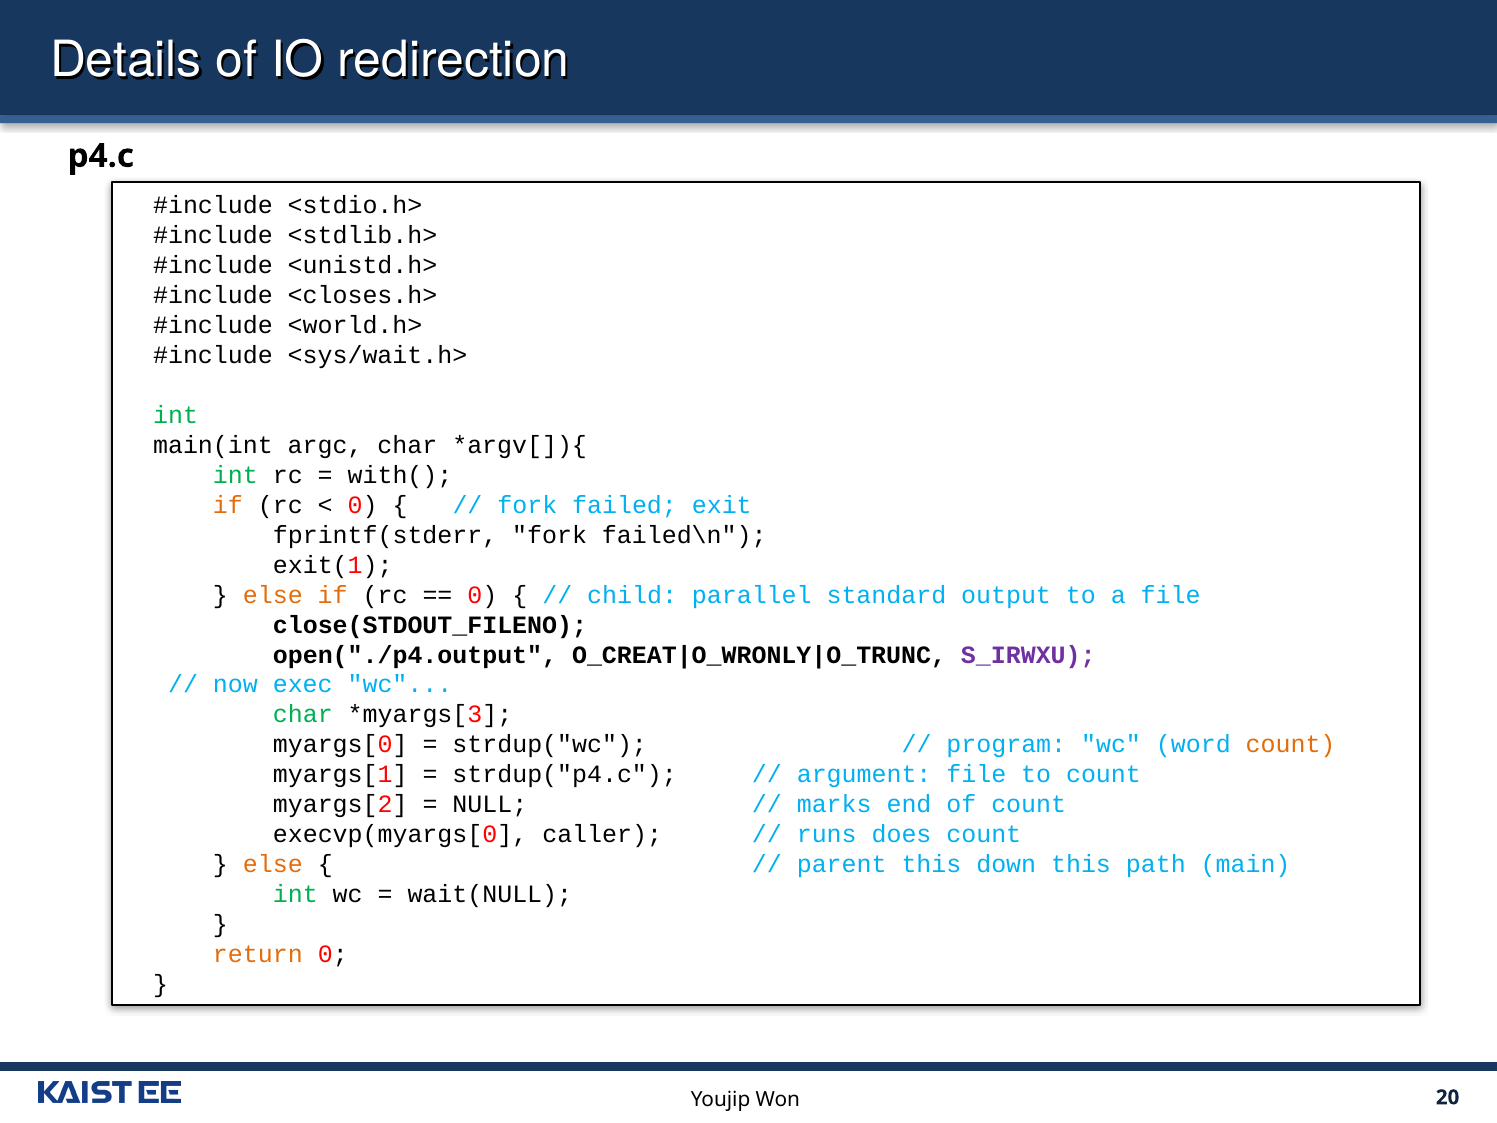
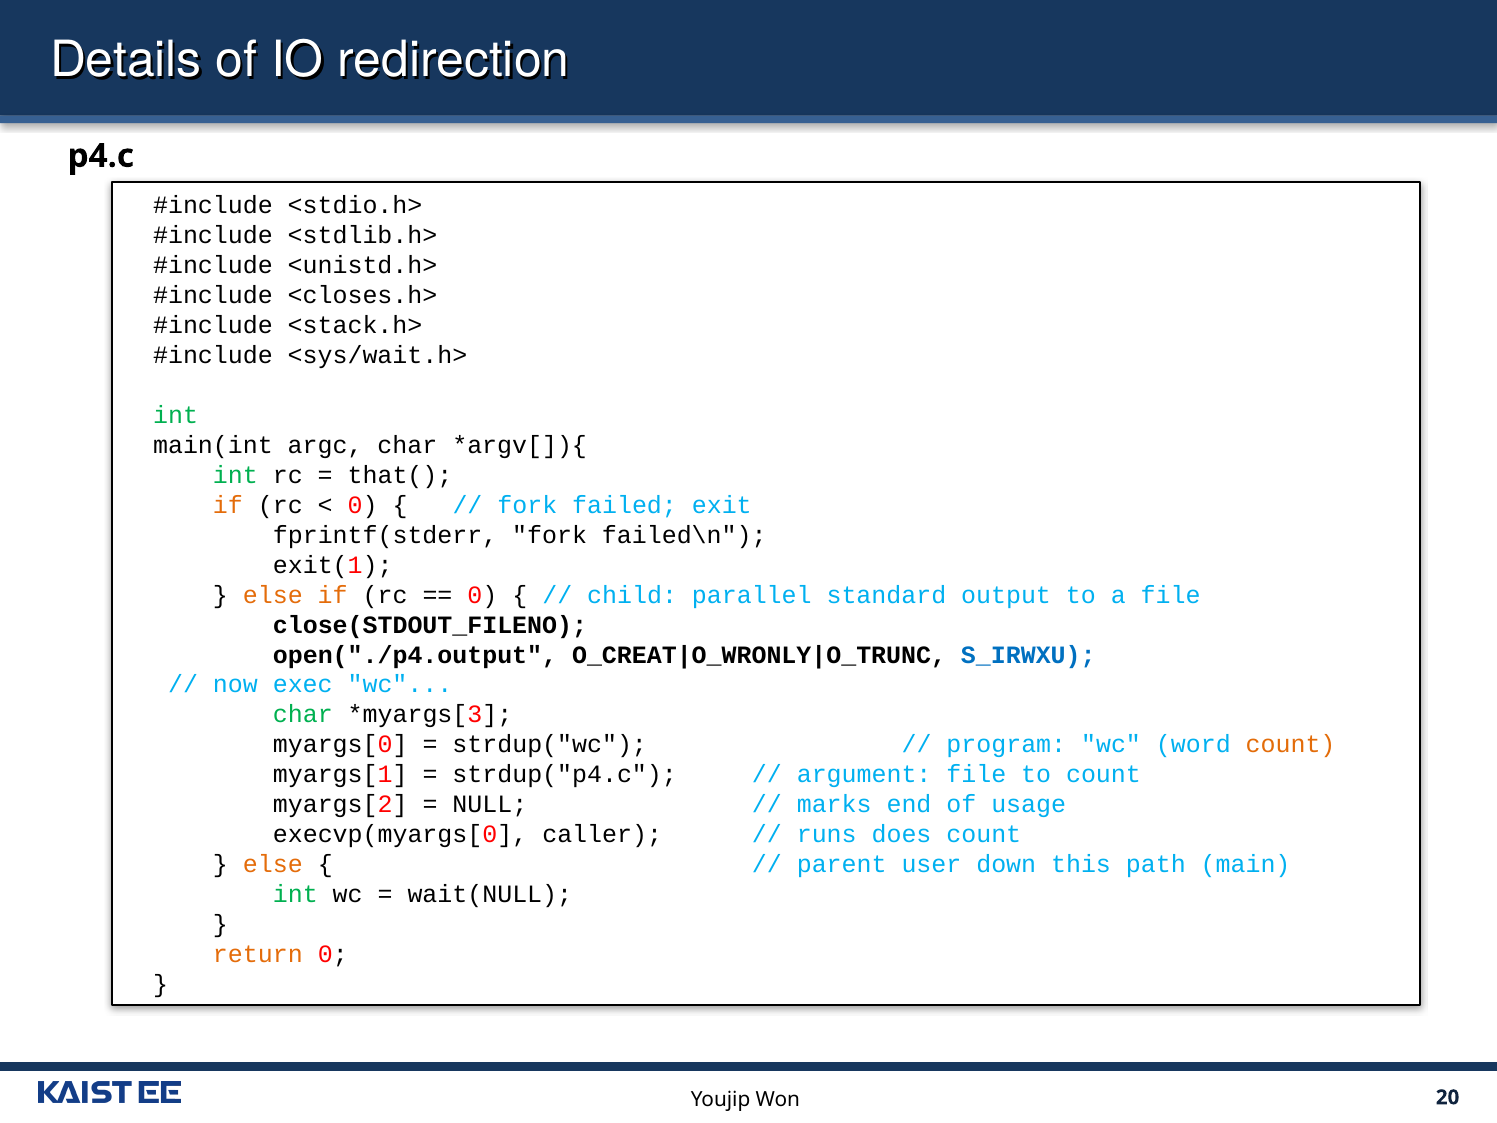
<world.h>: <world.h> -> <stack.h>
with(: with( -> that(
S_IRWXU colour: purple -> blue
of count: count -> usage
parent this: this -> user
